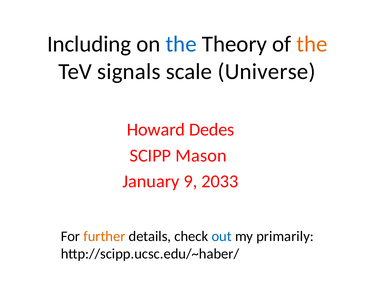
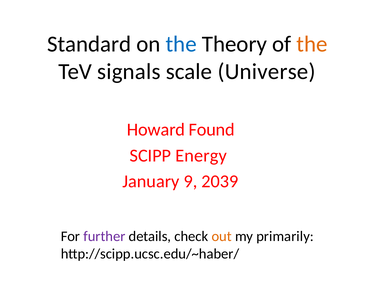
Including: Including -> Standard
Dedes: Dedes -> Found
Mason: Mason -> Energy
2033: 2033 -> 2039
further colour: orange -> purple
out colour: blue -> orange
